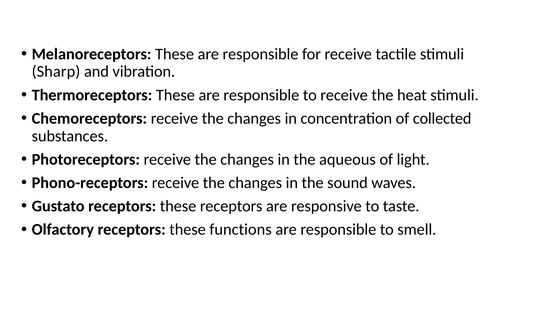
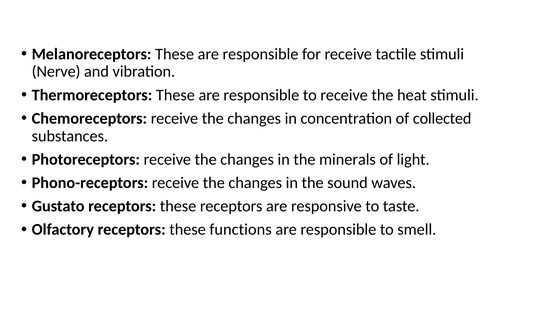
Sharp: Sharp -> Nerve
aqueous: aqueous -> minerals
